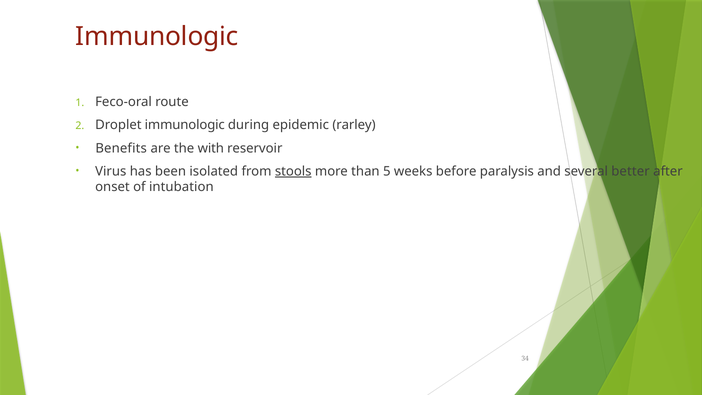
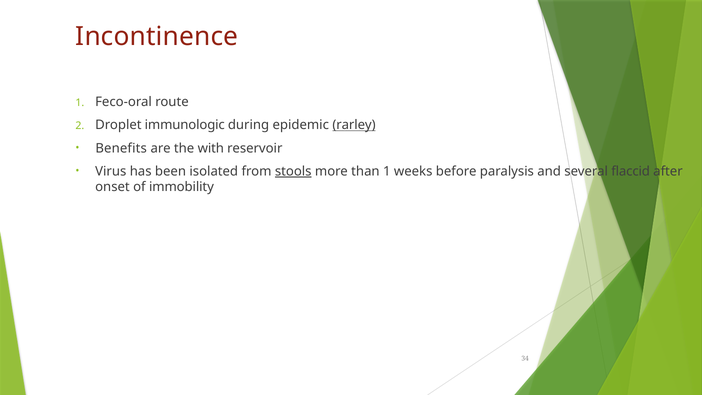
Immunologic at (157, 37): Immunologic -> Incontinence
rarley underline: none -> present
than 5: 5 -> 1
better: better -> flaccid
intubation: intubation -> immobility
